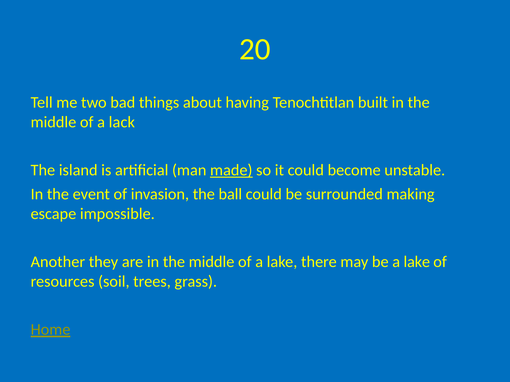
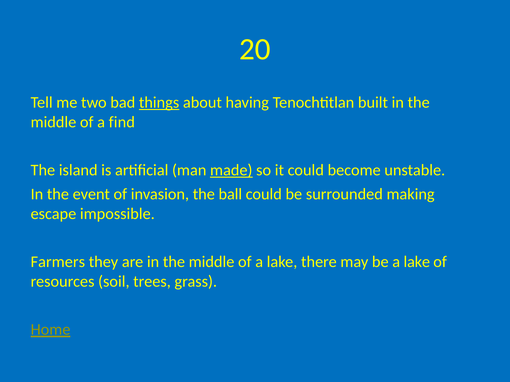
things underline: none -> present
lack: lack -> find
Another: Another -> Farmers
